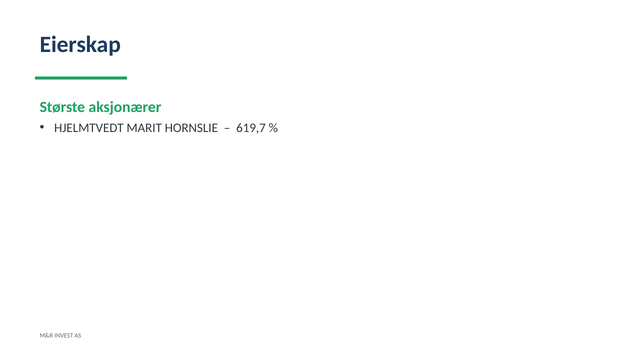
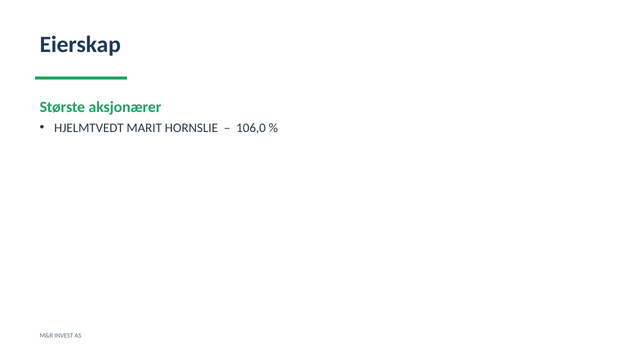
619,7: 619,7 -> 106,0
